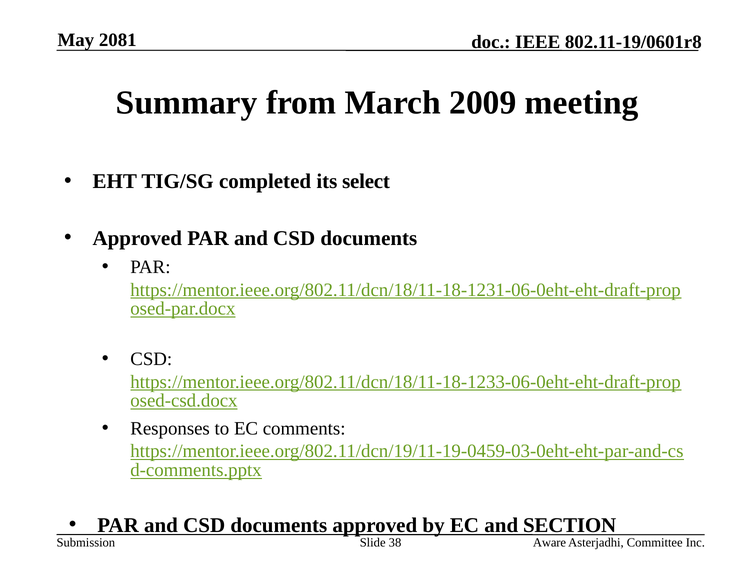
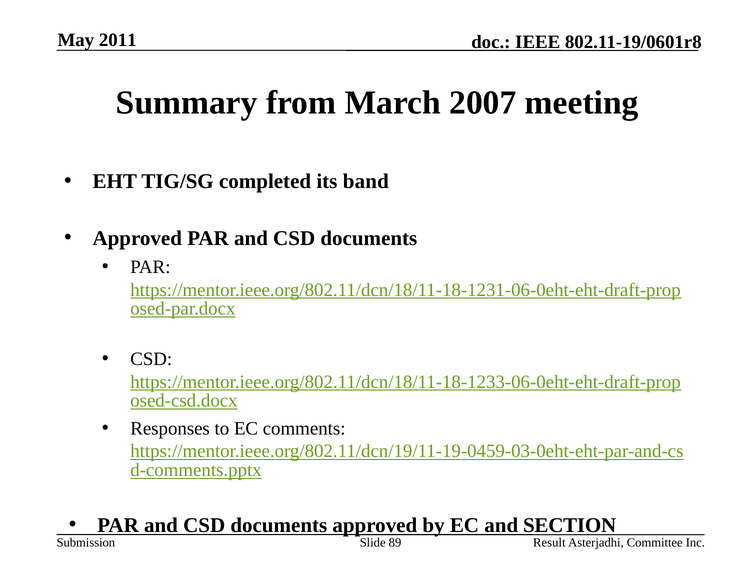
2081: 2081 -> 2011
2009: 2009 -> 2007
select: select -> band
38: 38 -> 89
Aware: Aware -> Result
